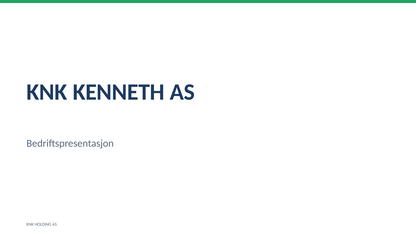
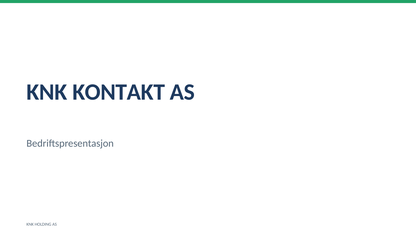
KENNETH: KENNETH -> KONTAKT
